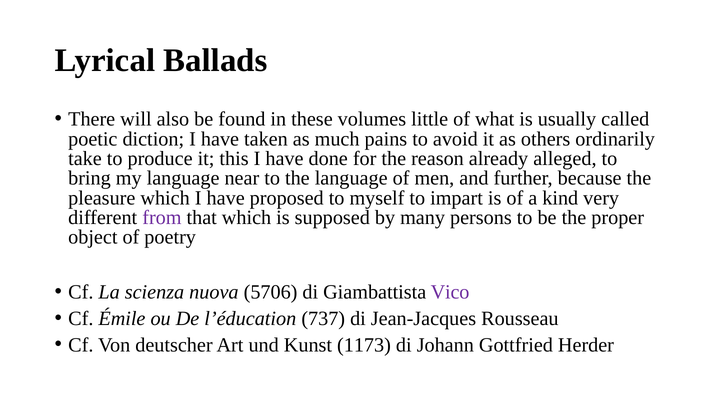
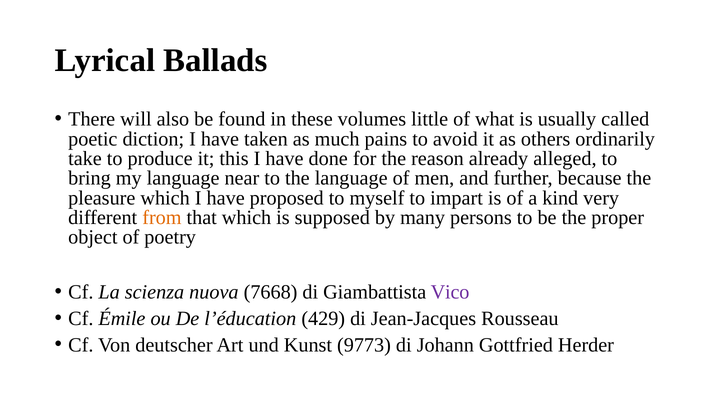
from colour: purple -> orange
5706: 5706 -> 7668
737: 737 -> 429
1173: 1173 -> 9773
